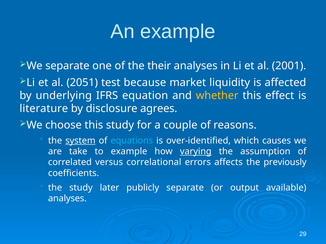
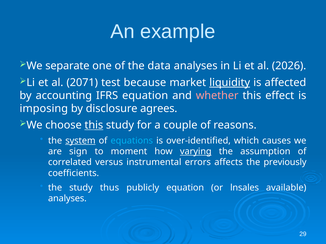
their: their -> data
2001: 2001 -> 2026
2051: 2051 -> 2071
liquidity underline: none -> present
underlying: underlying -> accounting
whether colour: yellow -> pink
literature: literature -> imposing
this at (94, 125) underline: none -> present
take: take -> sign
to example: example -> moment
correlational: correlational -> instrumental
later: later -> thus
publicly separate: separate -> equation
output: output -> lnsales
